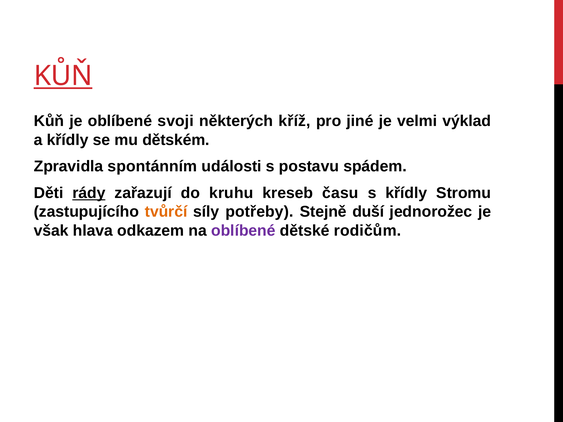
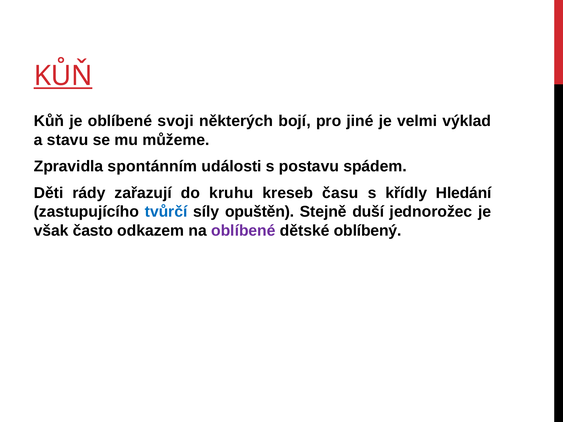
kříž: kříž -> bojí
a křídly: křídly -> stavu
dětském: dětském -> můžeme
rády underline: present -> none
Stromu: Stromu -> Hledání
tvůrčí colour: orange -> blue
potřeby: potřeby -> opuštěn
hlava: hlava -> často
rodičům: rodičům -> oblíbený
